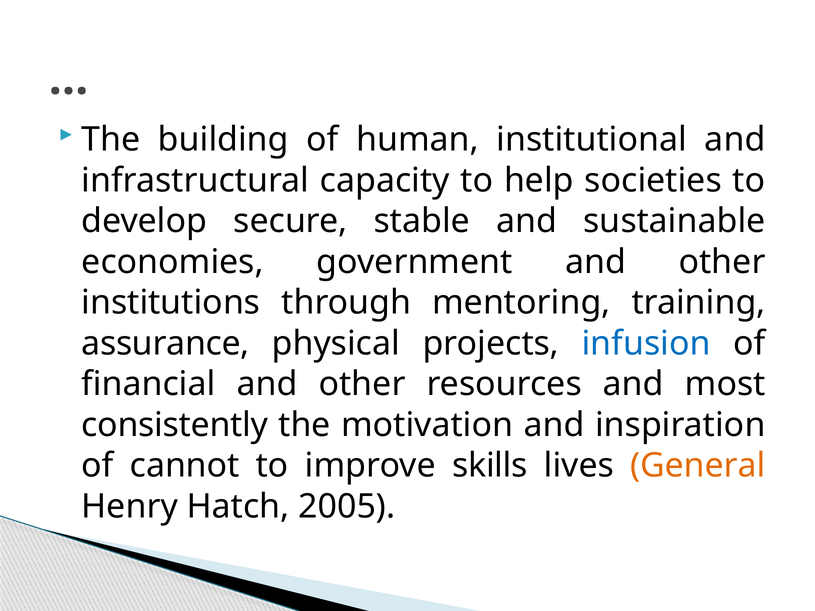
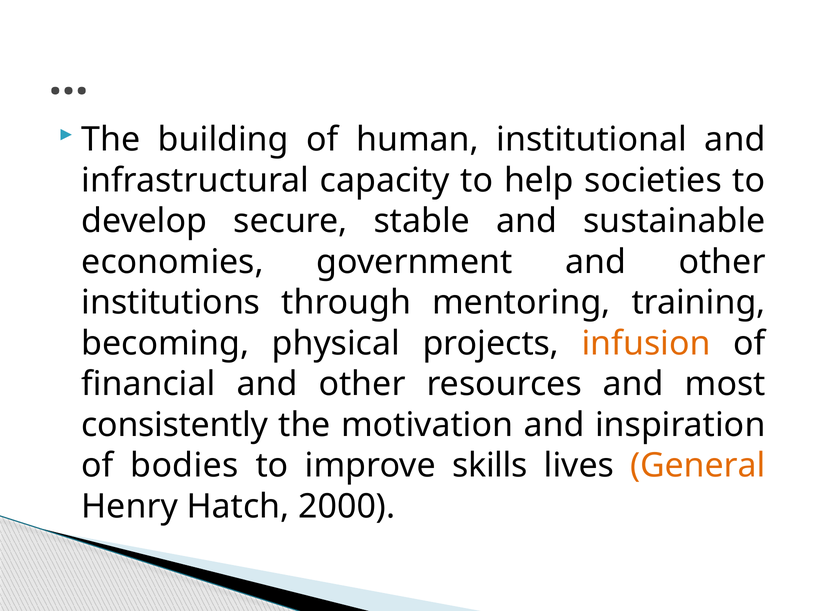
assurance: assurance -> becoming
infusion colour: blue -> orange
cannot: cannot -> bodies
2005: 2005 -> 2000
